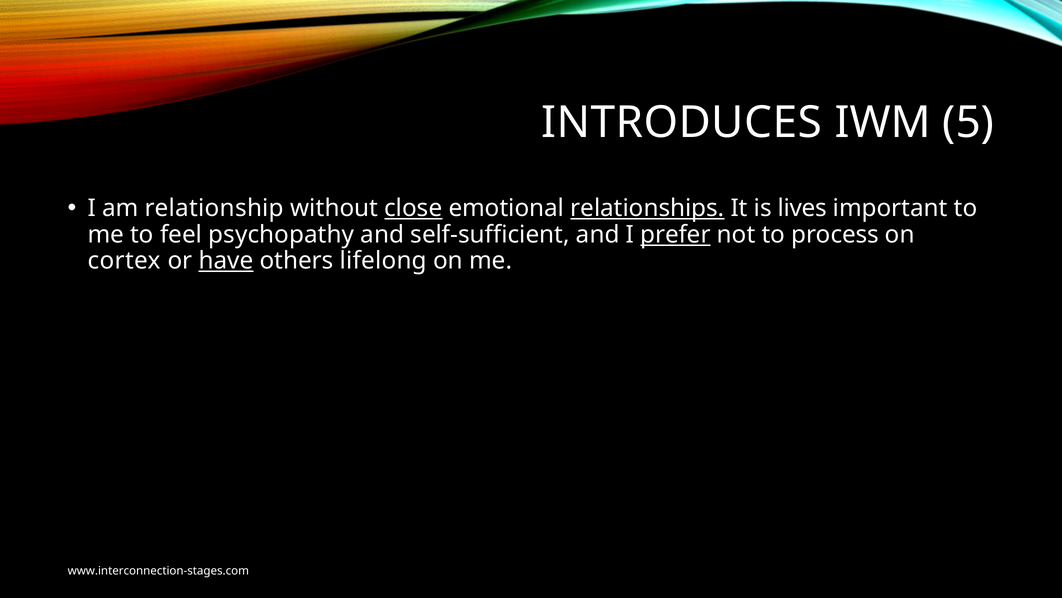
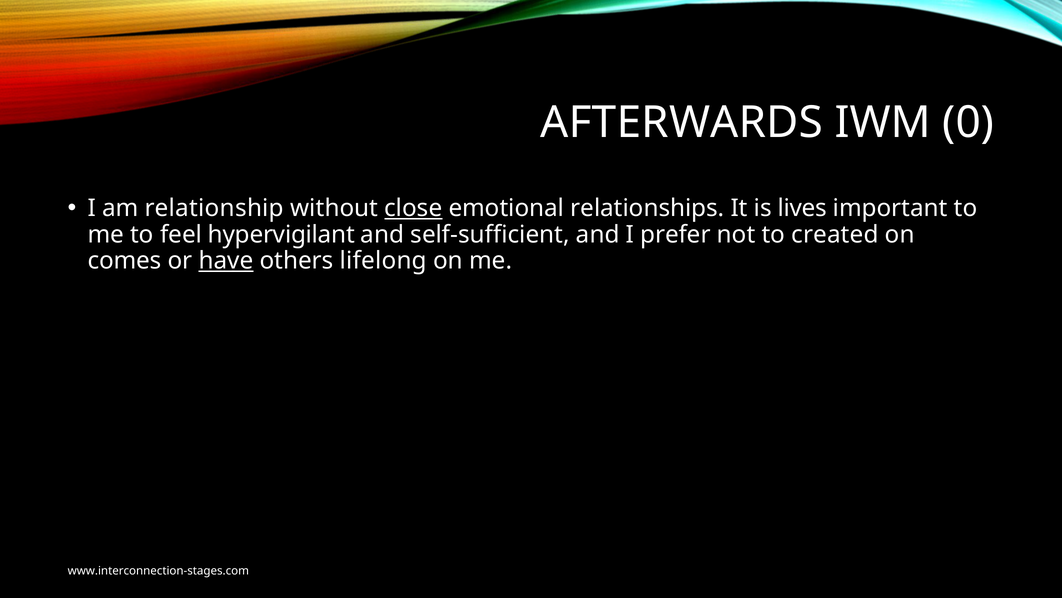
INTRODUCES: INTRODUCES -> AFTERWARDS
5: 5 -> 0
relationships underline: present -> none
psychopathy: psychopathy -> hypervigilant
prefer underline: present -> none
process: process -> created
cortex: cortex -> comes
